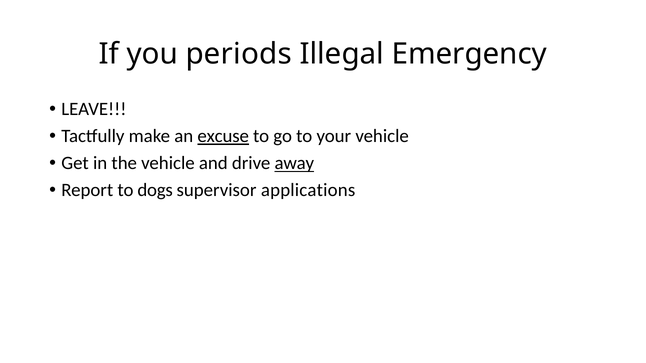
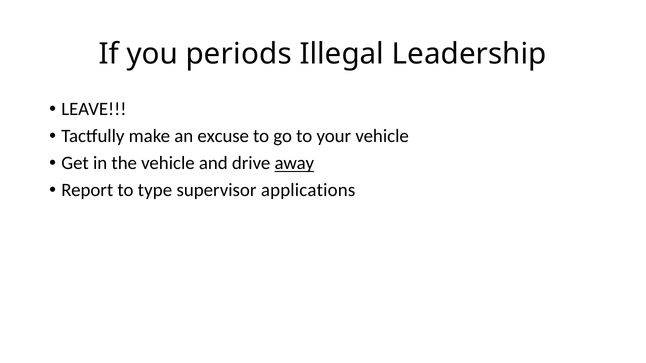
Emergency: Emergency -> Leadership
excuse underline: present -> none
dogs: dogs -> type
